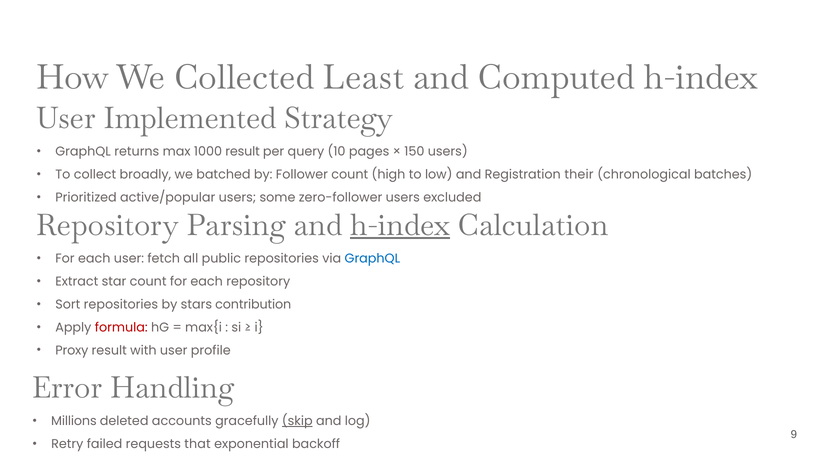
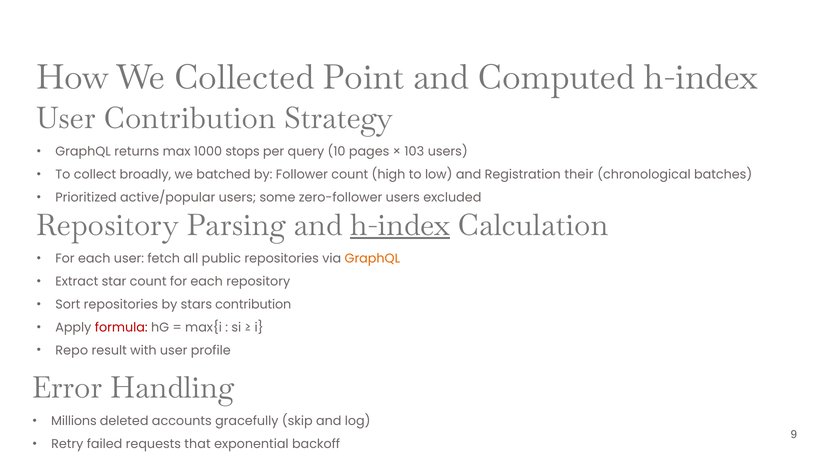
Least: Least -> Point
User Implemented: Implemented -> Contribution
1000 result: result -> stops
150: 150 -> 103
GraphQL at (372, 259) colour: blue -> orange
Proxy: Proxy -> Repo
skip underline: present -> none
